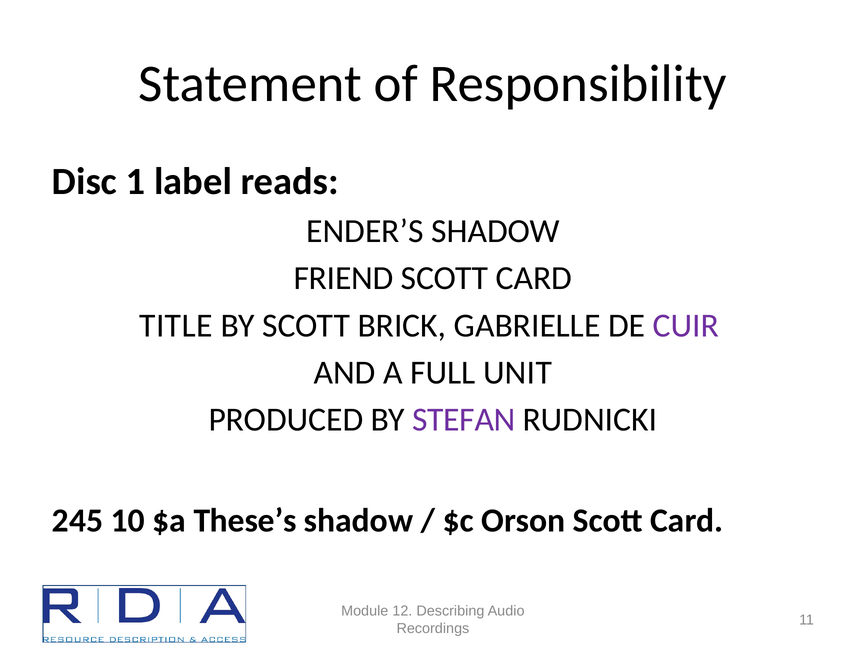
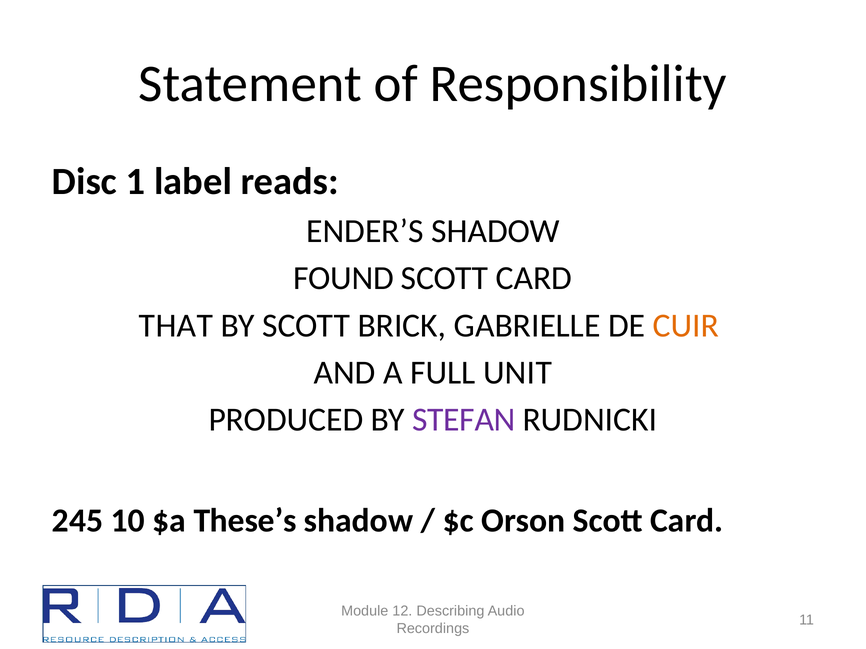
FRIEND: FRIEND -> FOUND
TITLE: TITLE -> THAT
CUIR colour: purple -> orange
